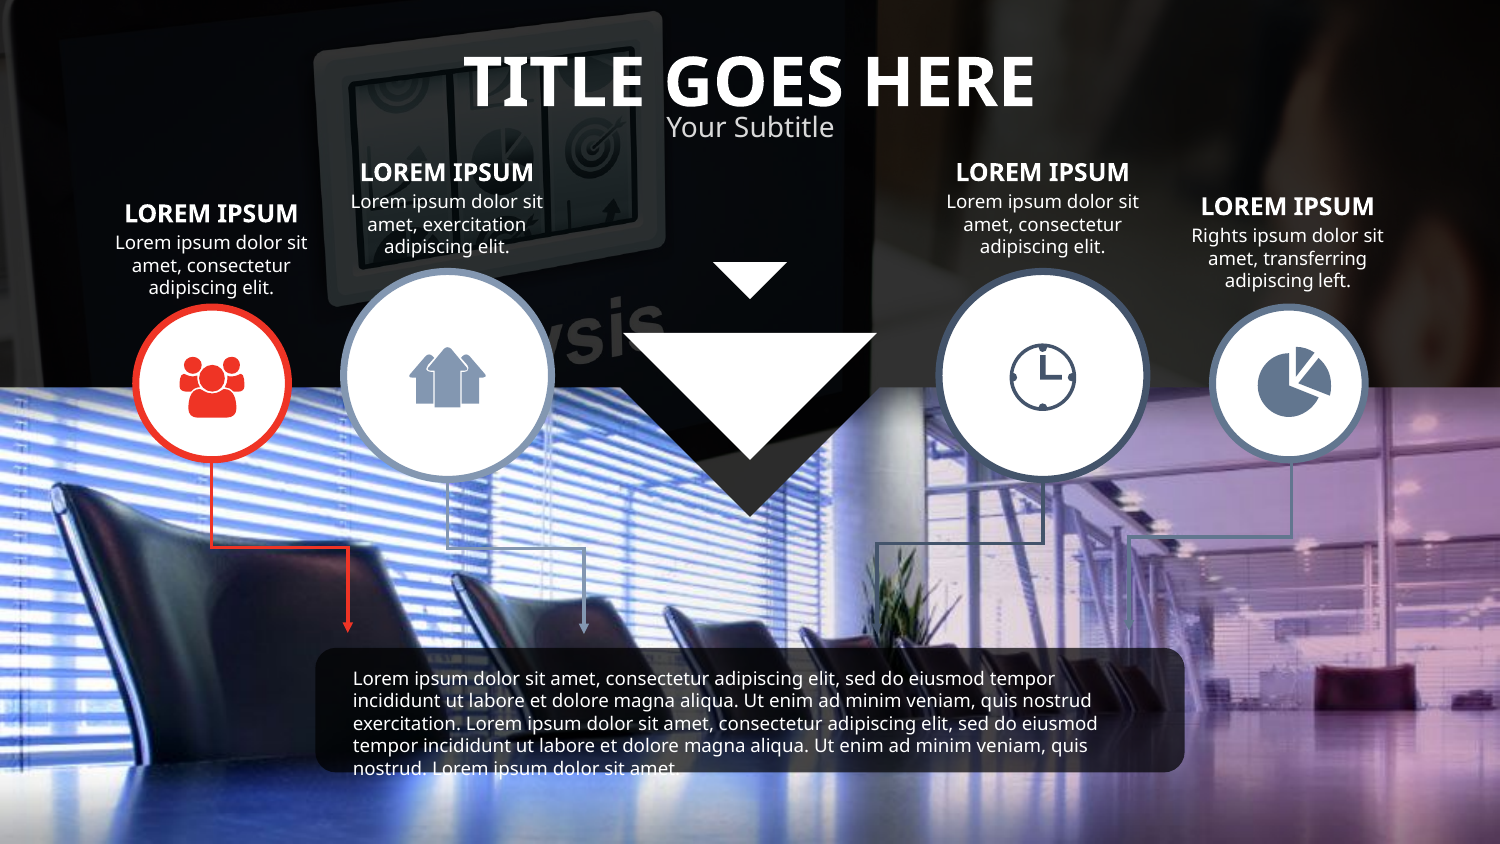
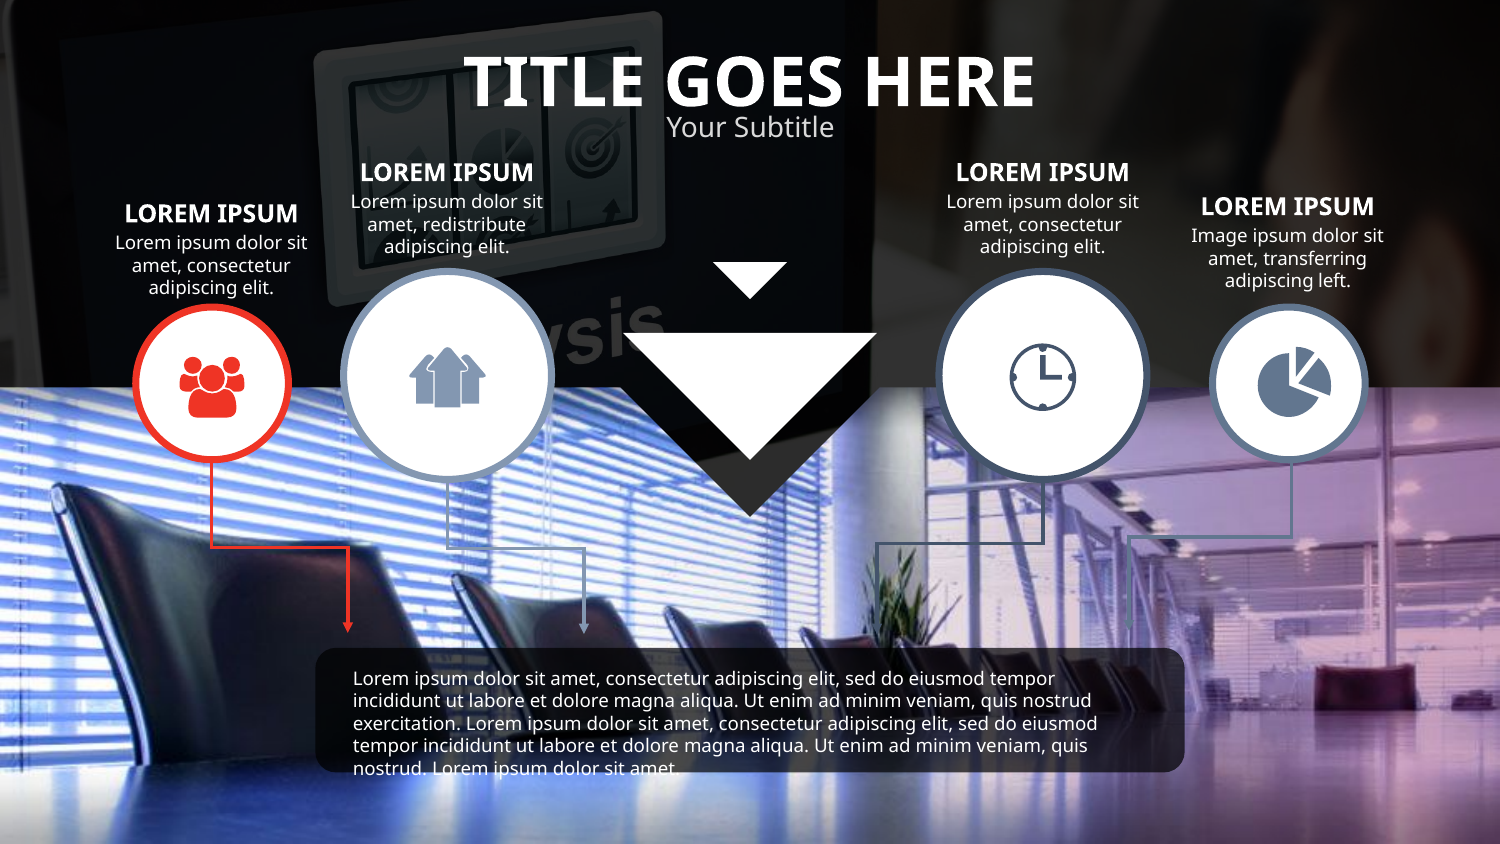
amet exercitation: exercitation -> redistribute
Rights: Rights -> Image
